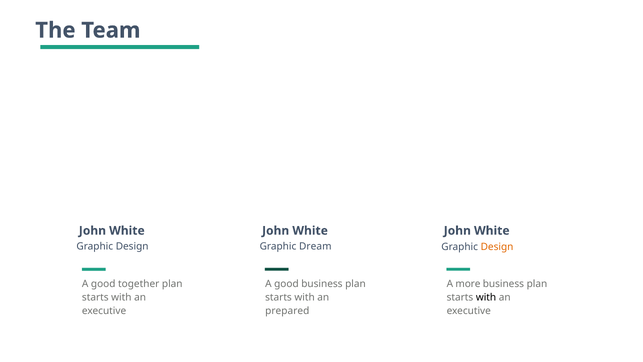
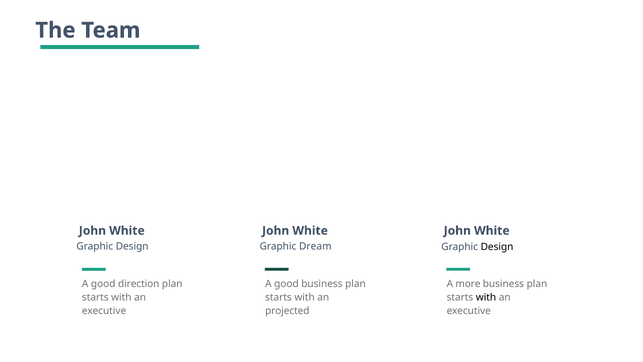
Design at (497, 247) colour: orange -> black
together: together -> direction
prepared: prepared -> projected
